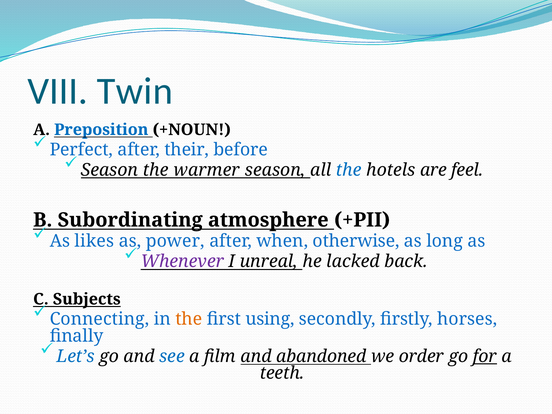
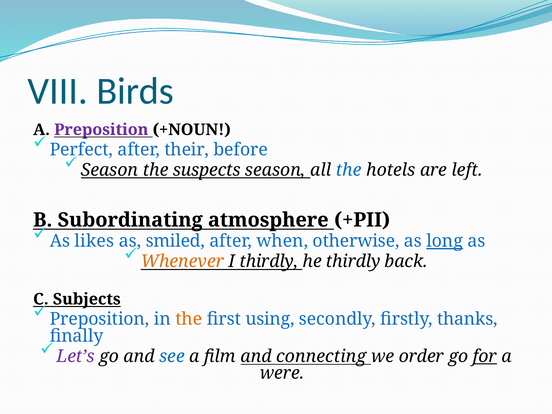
Twin: Twin -> Birds
Preposition at (101, 130) colour: blue -> purple
warmer: warmer -> suspects
feel: feel -> left
power: power -> smiled
long underline: none -> present
Whenever colour: purple -> orange
I unreal: unreal -> thirdly
he lacked: lacked -> thirdly
Connecting at (99, 319): Connecting -> Preposition
horses: horses -> thanks
Let’s colour: blue -> purple
abandoned: abandoned -> connecting
teeth: teeth -> were
